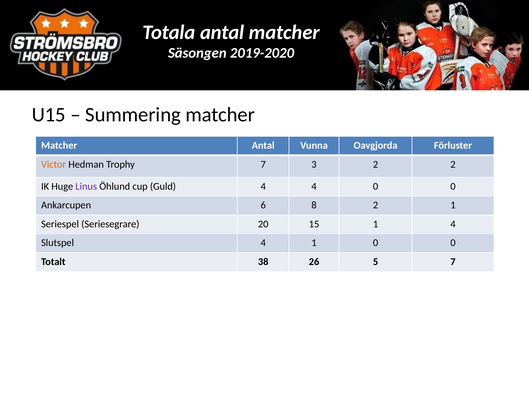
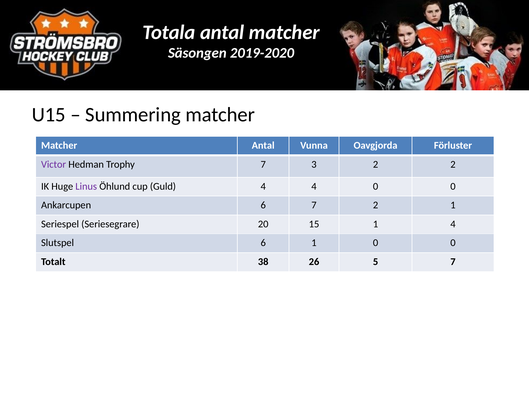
Victor colour: orange -> purple
6 8: 8 -> 7
Slutspel 4: 4 -> 6
